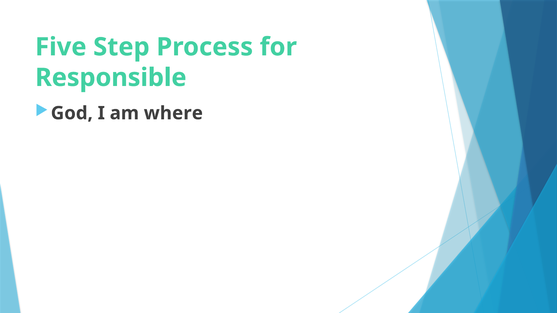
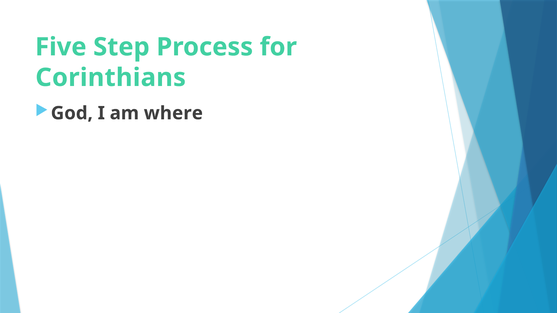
Responsible: Responsible -> Corinthians
